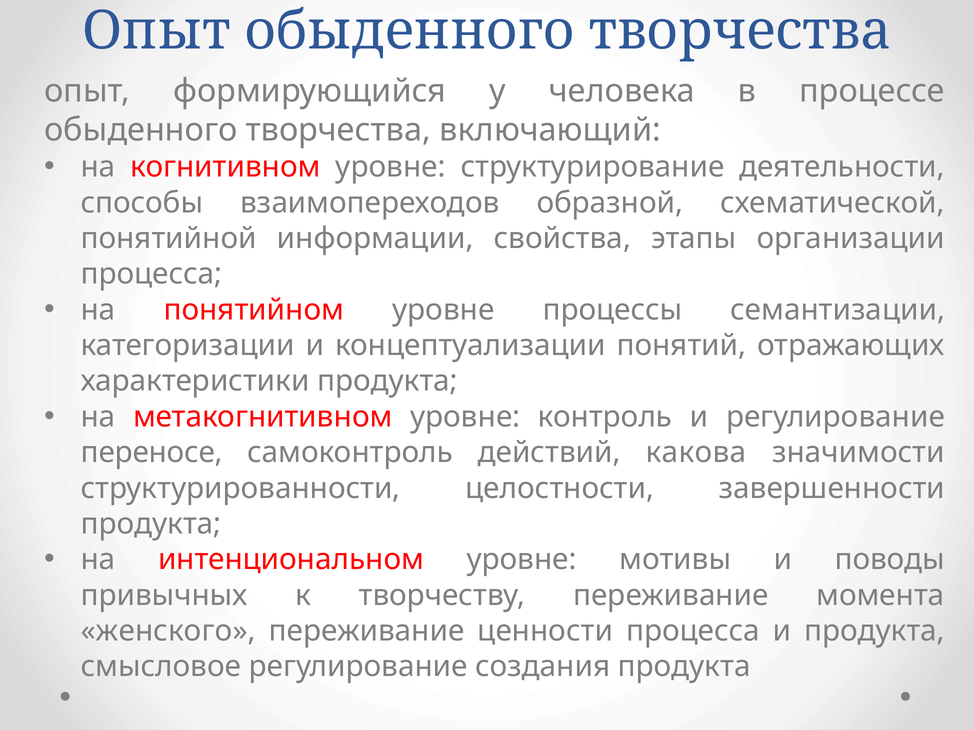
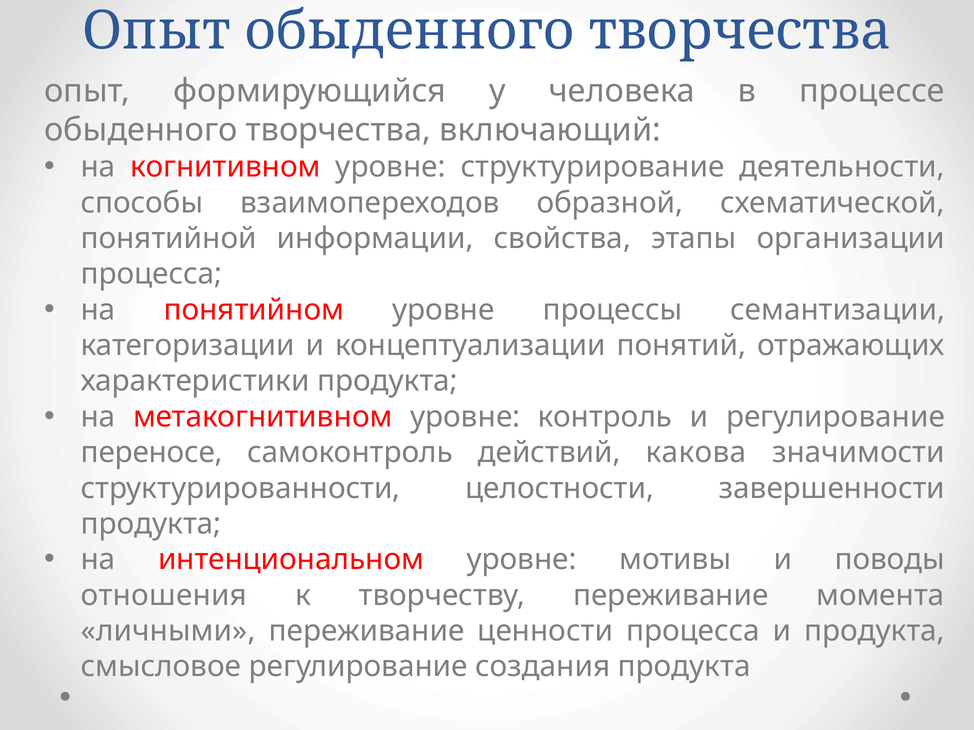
привычных: привычных -> отношения
женского: женского -> личными
